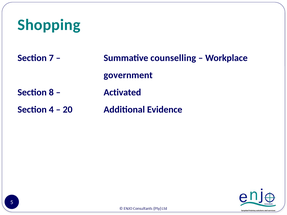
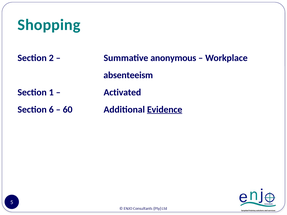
7: 7 -> 2
counselling: counselling -> anonymous
government: government -> absenteeism
8: 8 -> 1
4: 4 -> 6
20: 20 -> 60
Evidence underline: none -> present
